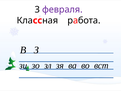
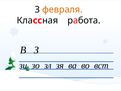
февраля colour: purple -> orange
